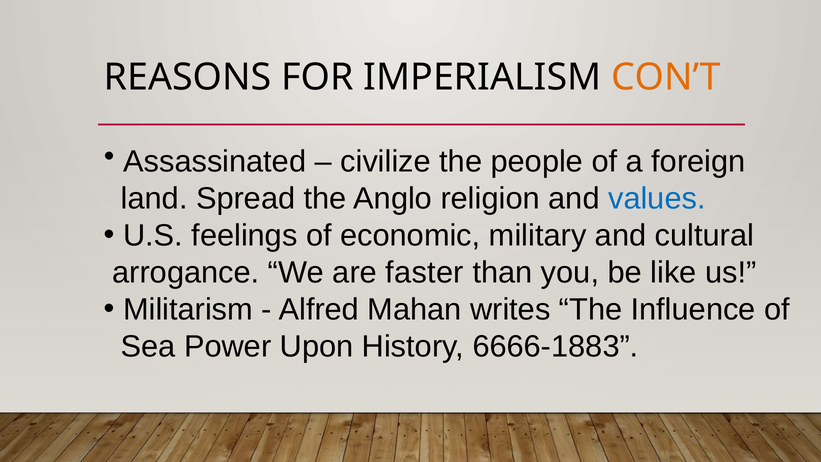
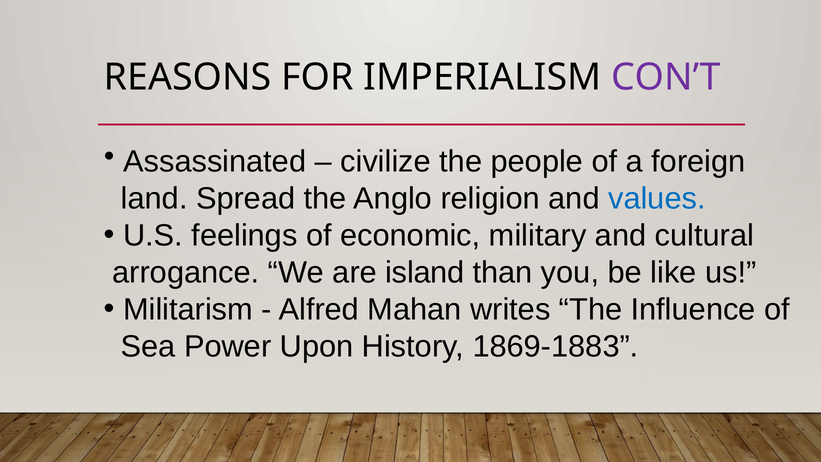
CON’T colour: orange -> purple
faster: faster -> island
6666-1883: 6666-1883 -> 1869-1883
